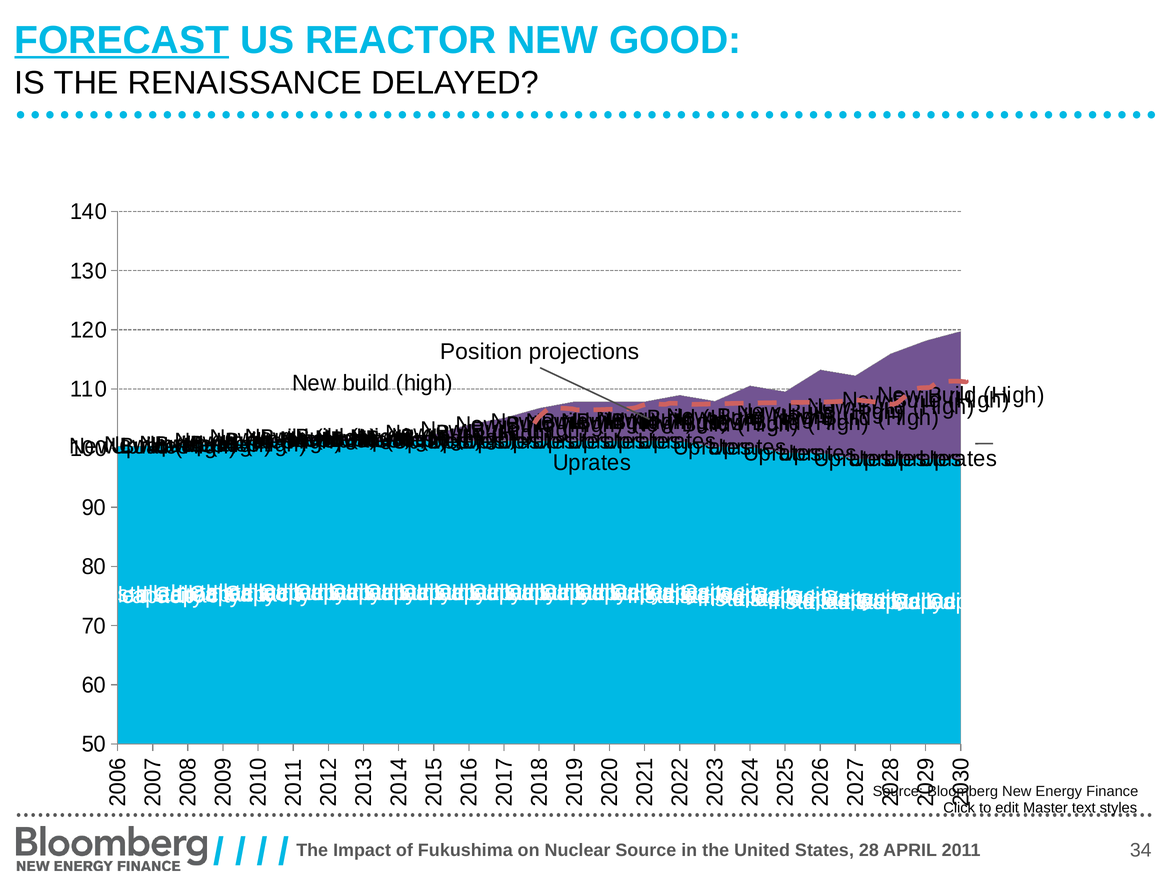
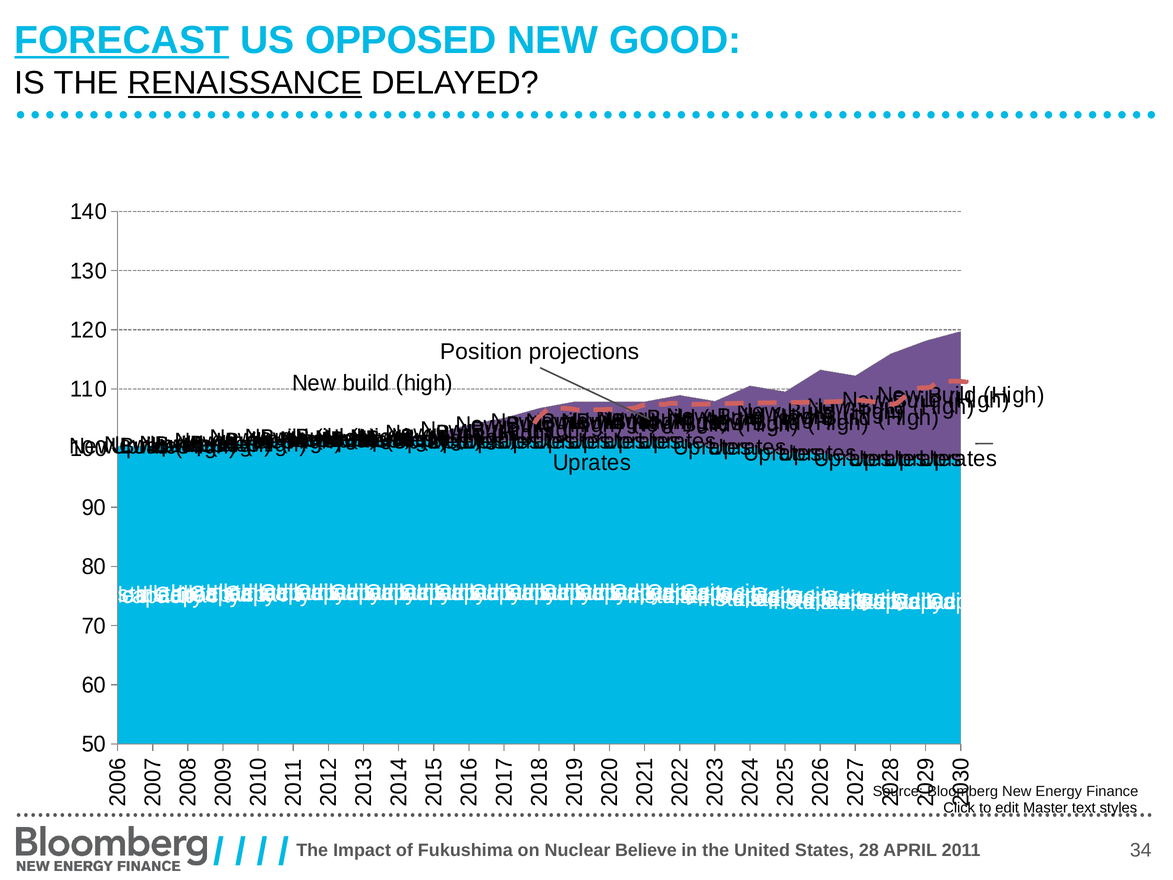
REACTOR: REACTOR -> OPPOSED
RENAISSANCE underline: none -> present
Nuclear Source: Source -> Believe
